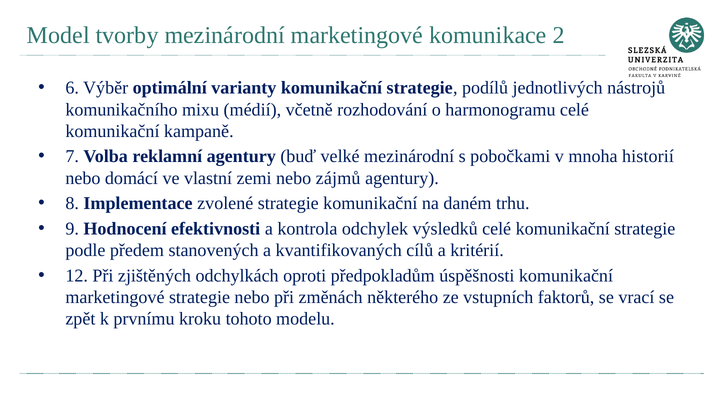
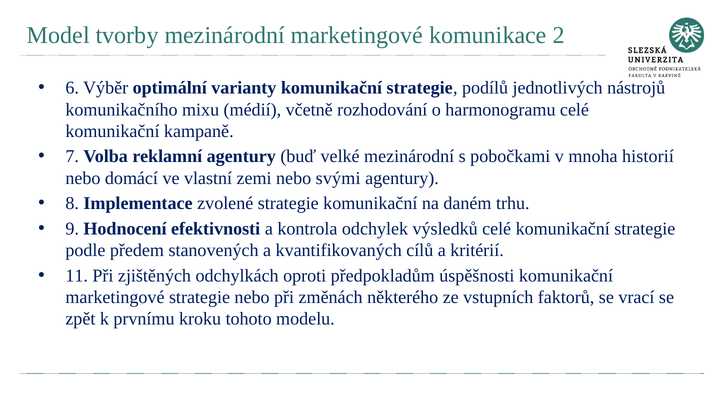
zájmů: zájmů -> svými
12: 12 -> 11
